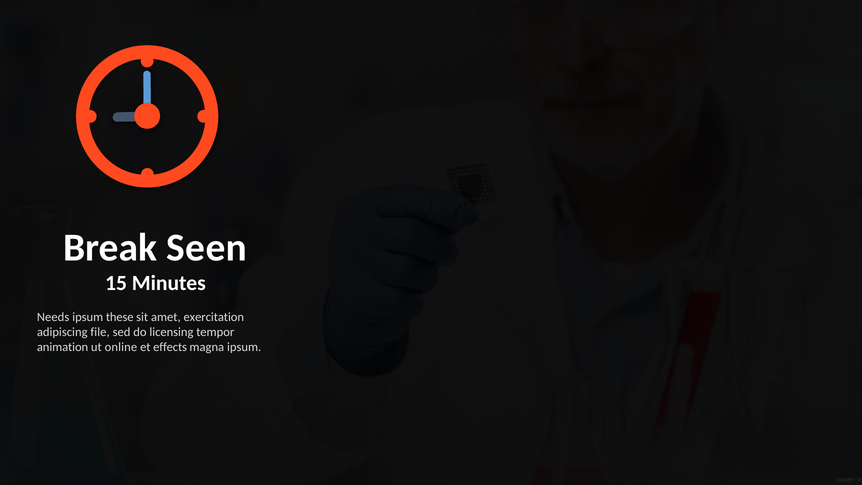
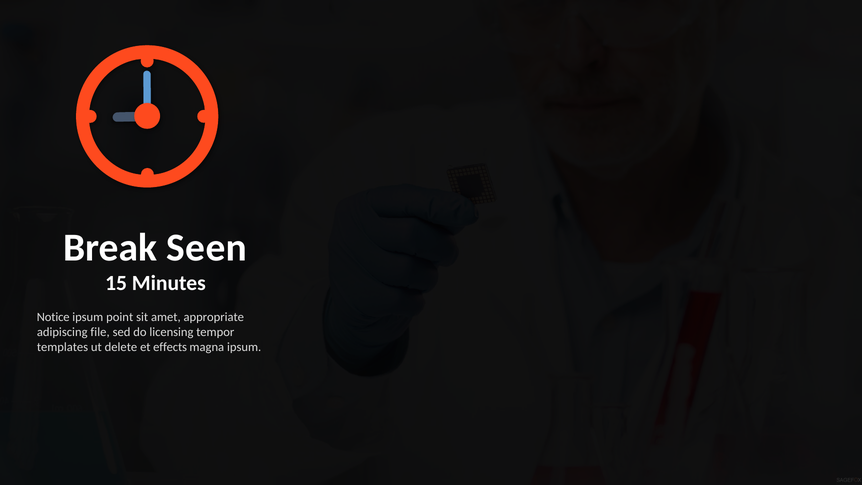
Needs: Needs -> Notice
these: these -> point
exercitation: exercitation -> appropriate
animation: animation -> templates
online: online -> delete
